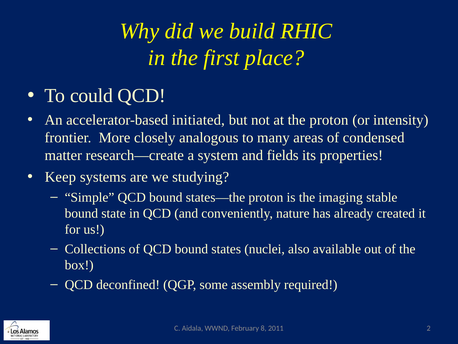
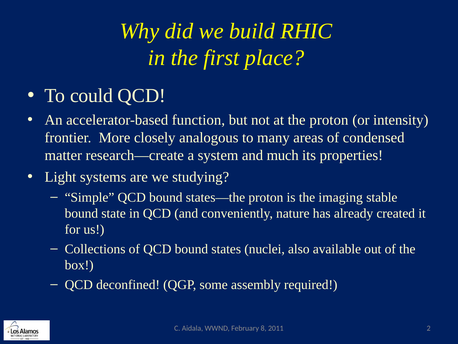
initiated: initiated -> function
fields: fields -> much
Keep: Keep -> Light
